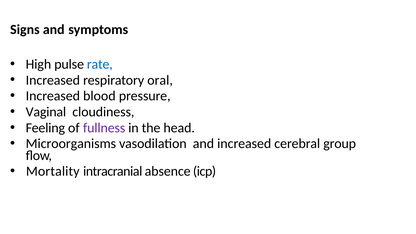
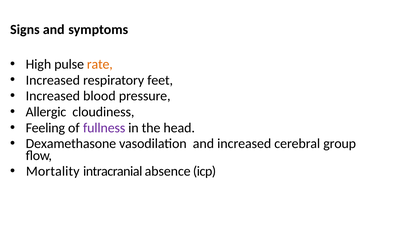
rate colour: blue -> orange
oral: oral -> feet
Vaginal: Vaginal -> Allergic
Microorganisms: Microorganisms -> Dexamethasone
